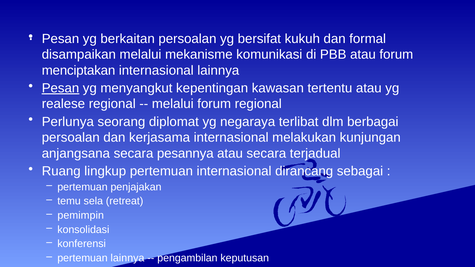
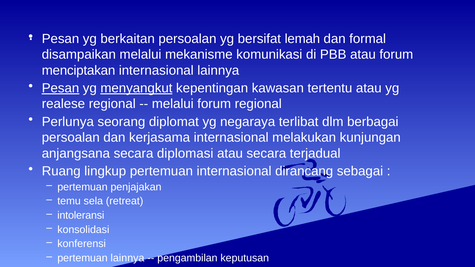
kukuh: kukuh -> lemah
menyangkut underline: none -> present
pesannya: pesannya -> diplomasi
pemimpin: pemimpin -> intoleransi
